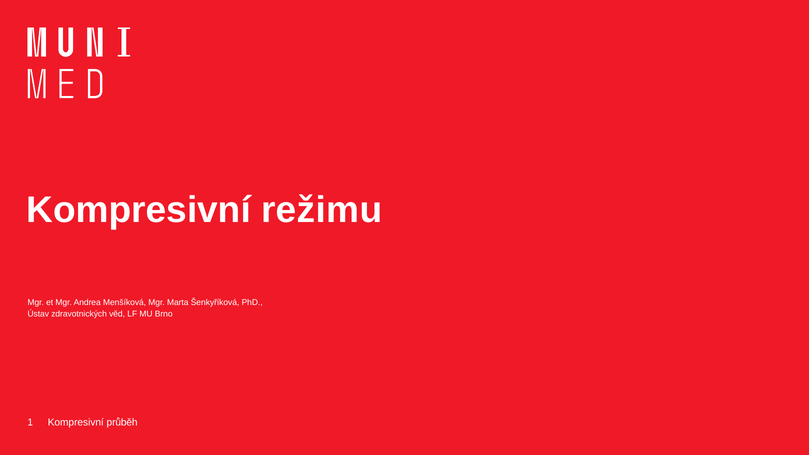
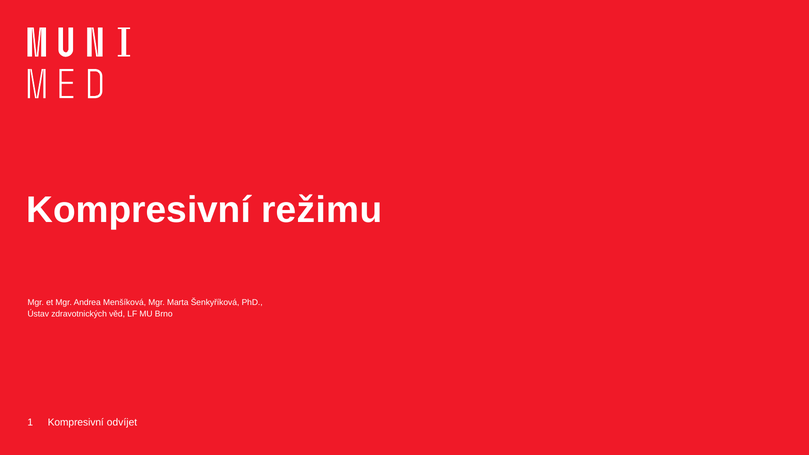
průběh: průběh -> odvíjet
